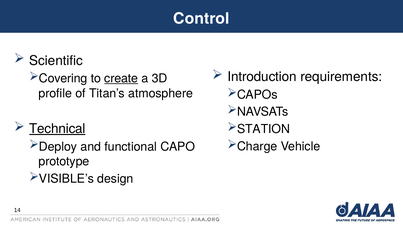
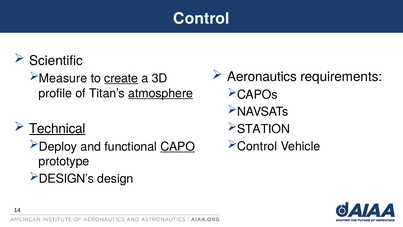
Introduction: Introduction -> Aeronautics
Covering: Covering -> Measure
atmosphere underline: none -> present
Charge at (257, 146): Charge -> Control
CAPO underline: none -> present
VISIBLE’s: VISIBLE’s -> DESIGN’s
